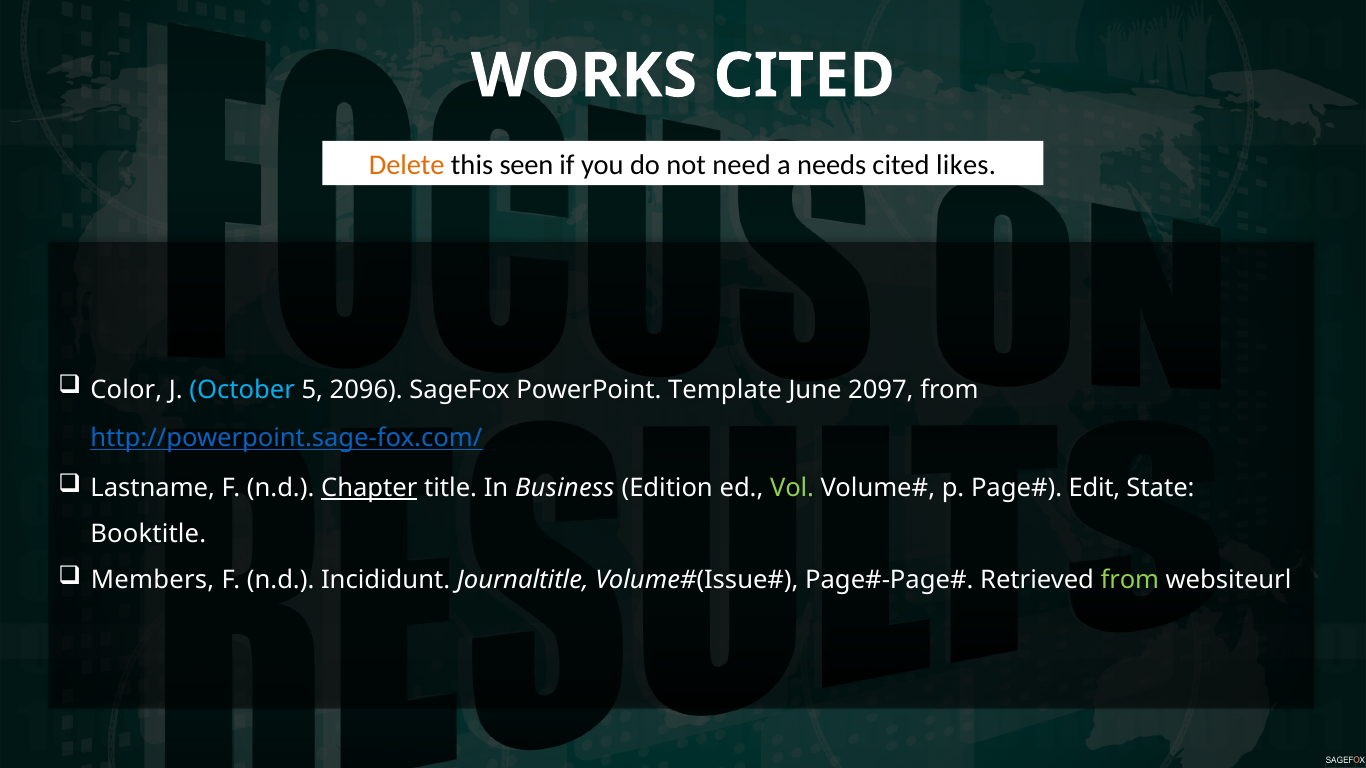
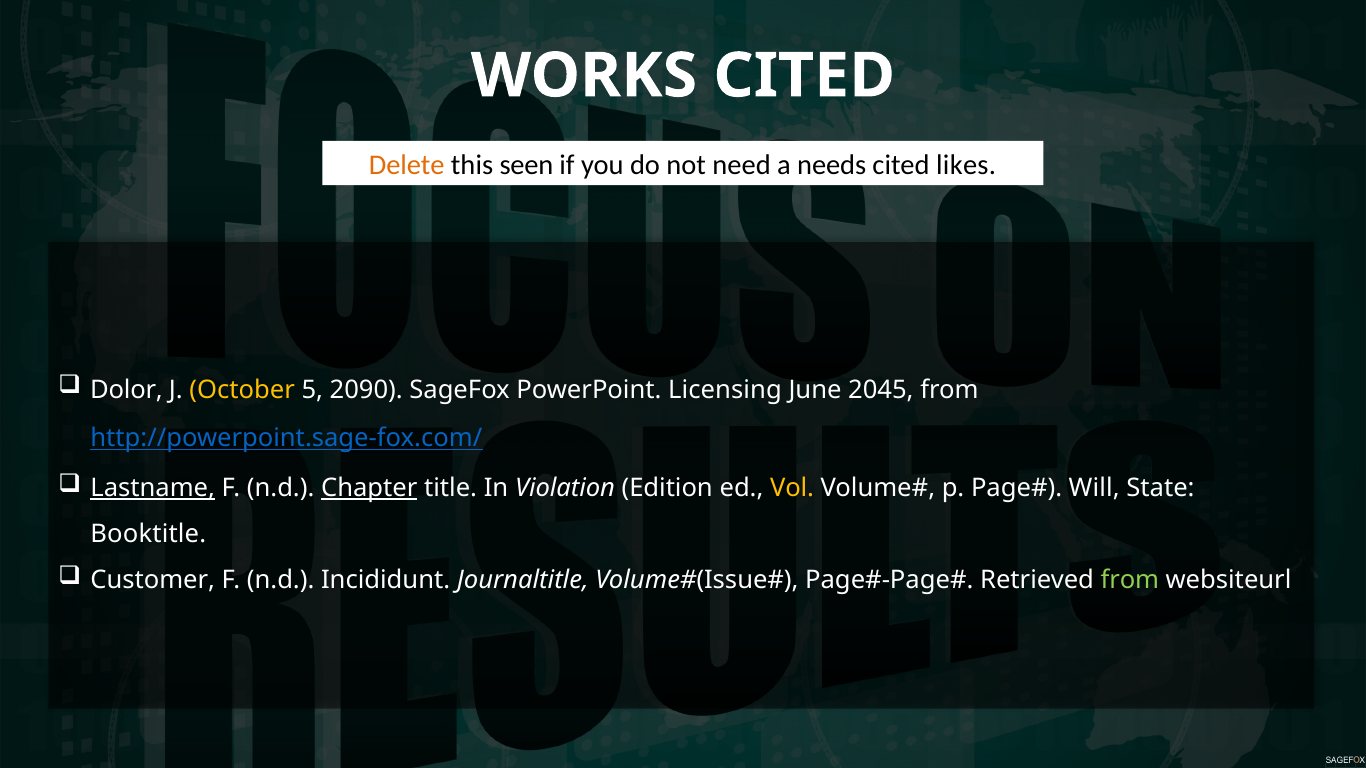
Color: Color -> Dolor
October colour: light blue -> yellow
2096: 2096 -> 2090
Template: Template -> Licensing
2097: 2097 -> 2045
Lastname underline: none -> present
Business: Business -> Violation
Vol colour: light green -> yellow
Edit: Edit -> Will
Members: Members -> Customer
